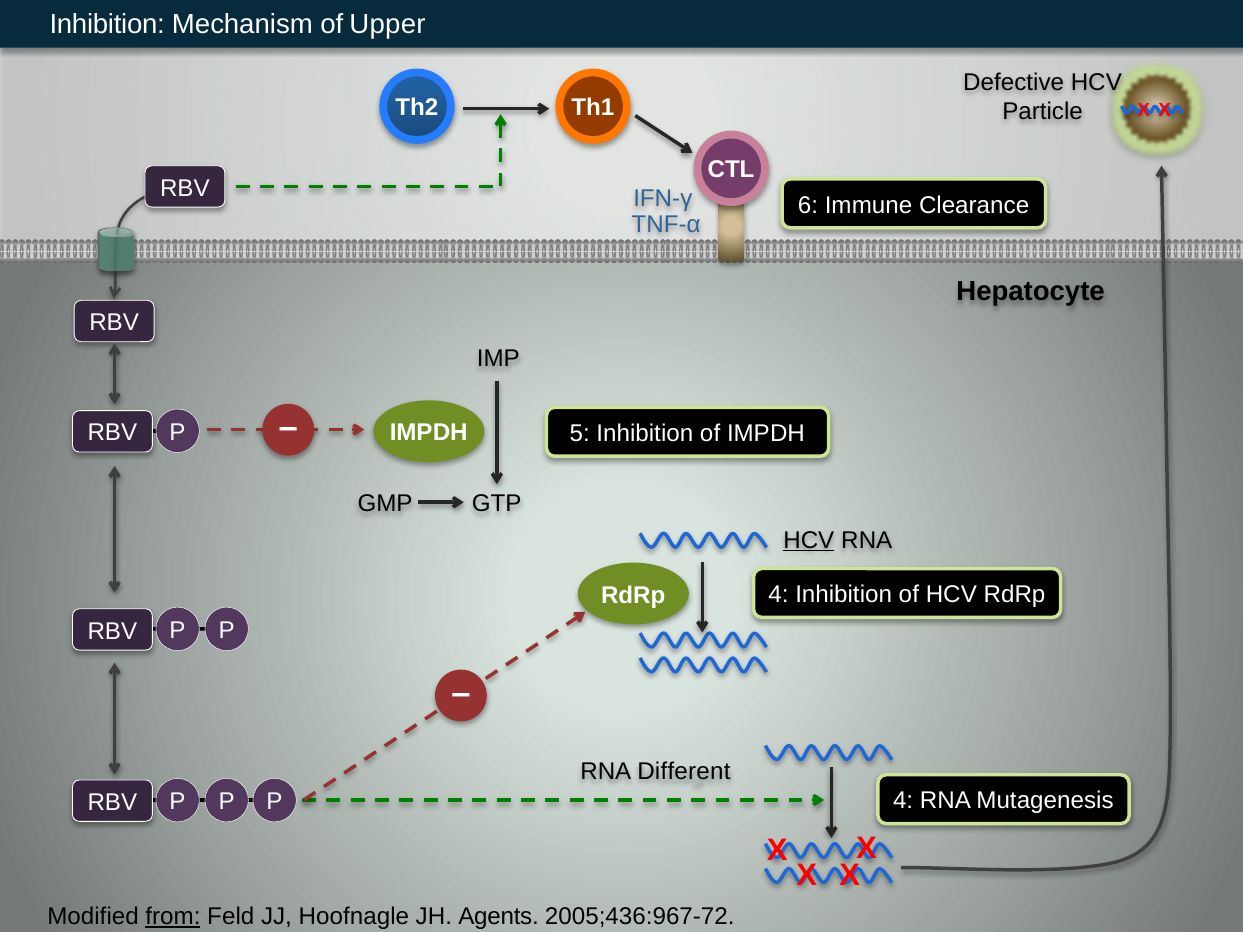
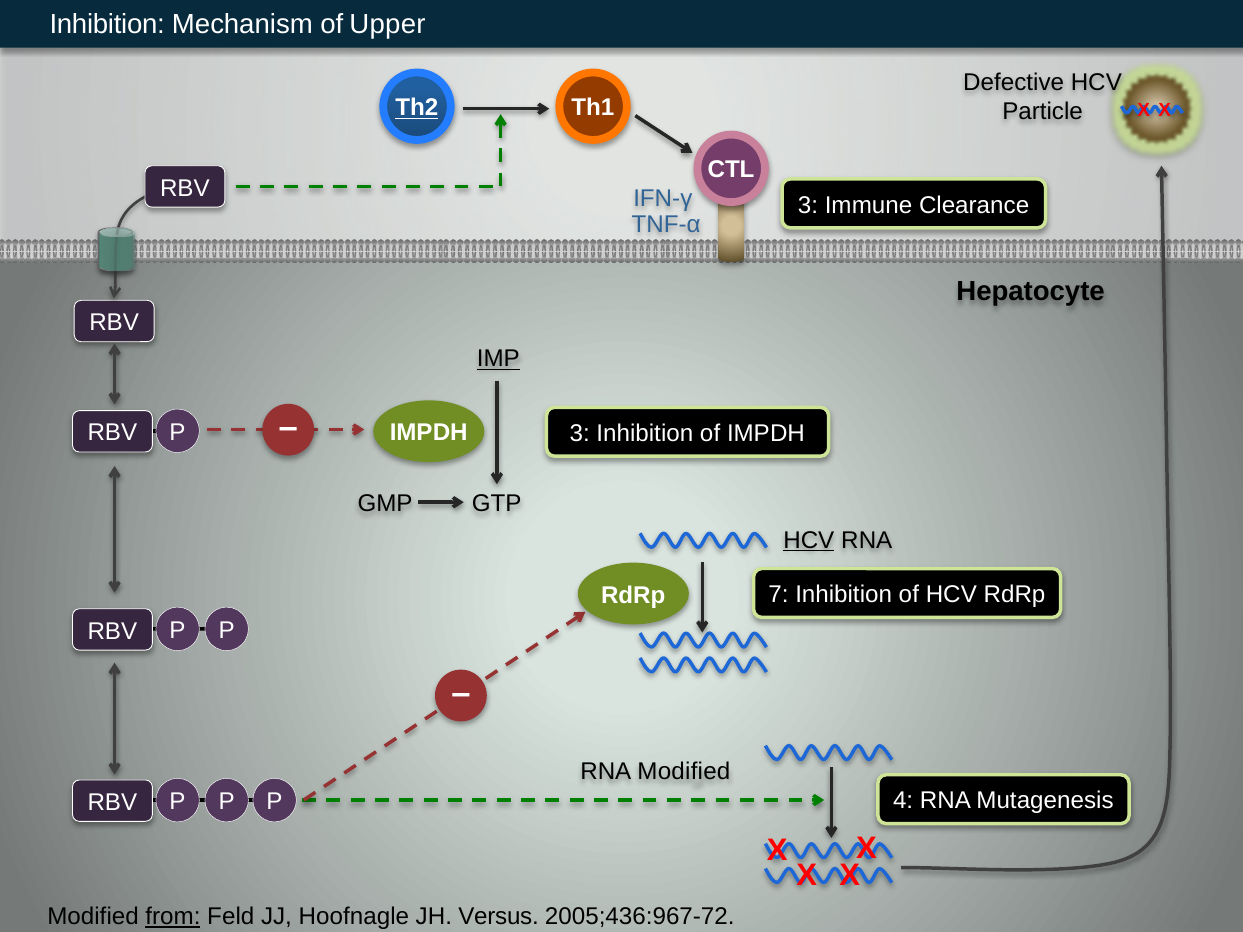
Th2 underline: none -> present
6 at (808, 205): 6 -> 3
IMP underline: none -> present
5 at (580, 434): 5 -> 3
4 at (778, 595): 4 -> 7
RNA Different: Different -> Modified
Agents: Agents -> Versus
